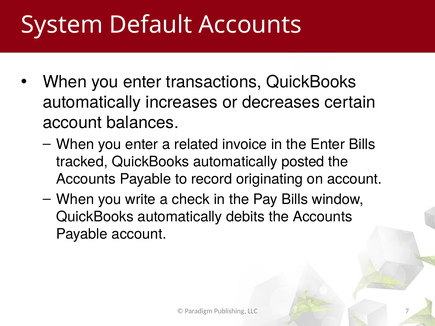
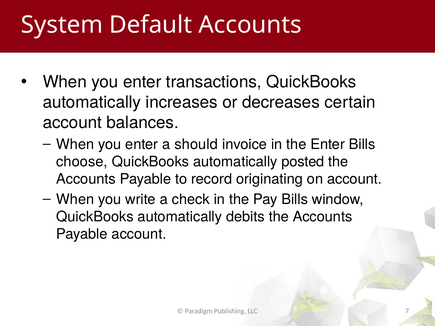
related: related -> should
tracked: tracked -> choose
